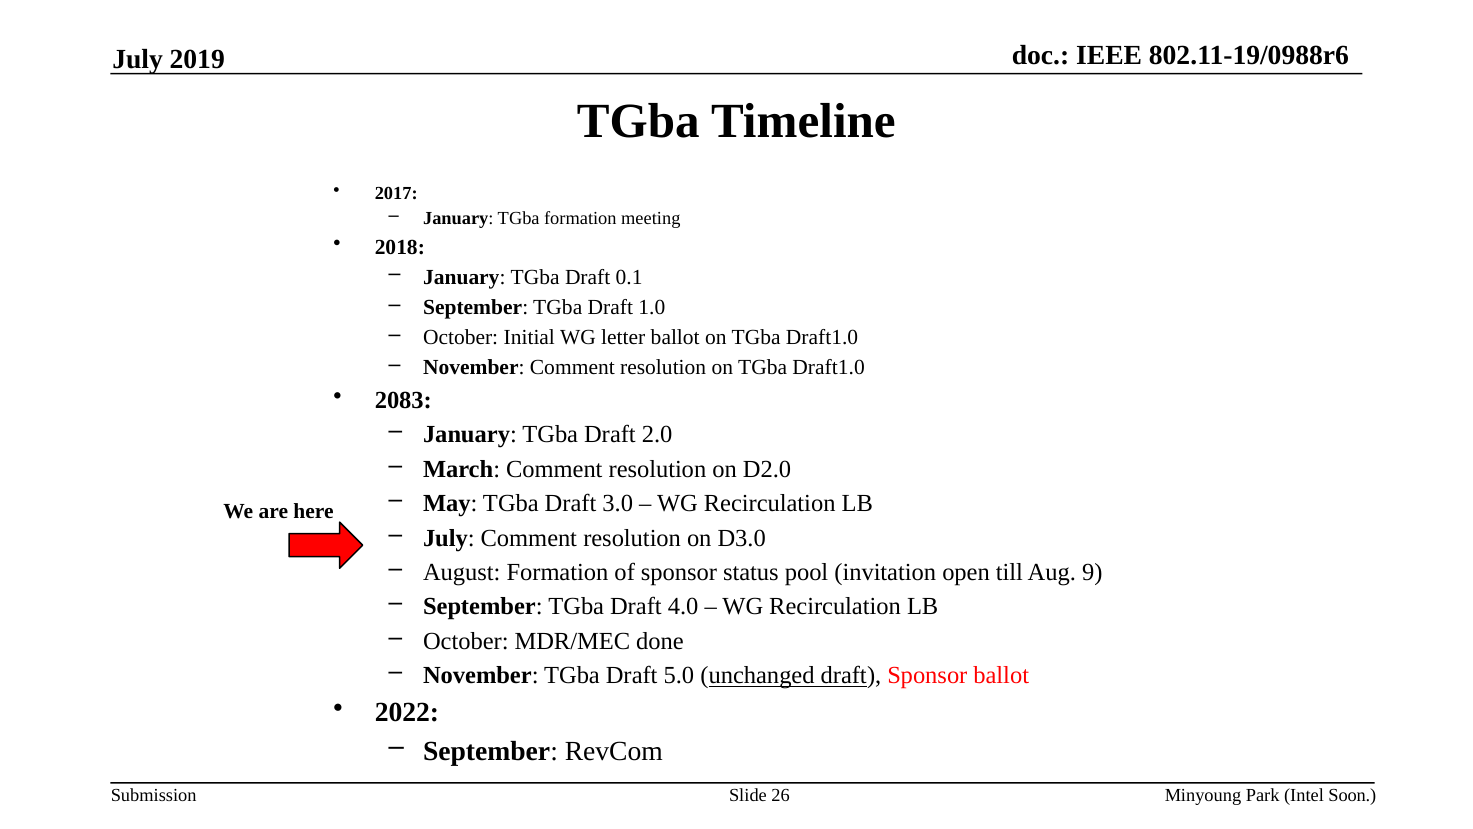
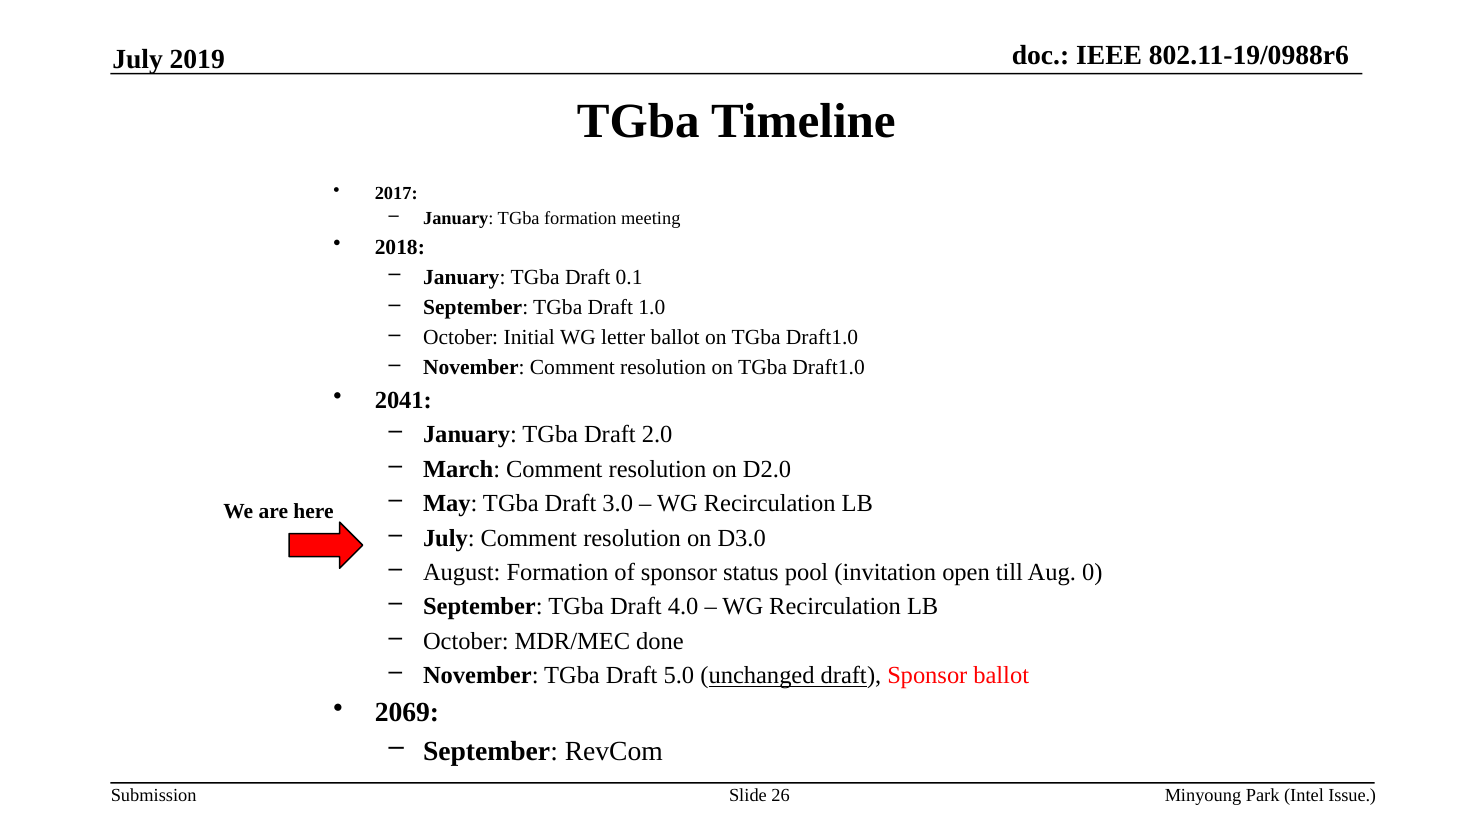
2083: 2083 -> 2041
9: 9 -> 0
2022: 2022 -> 2069
Soon: Soon -> Issue
